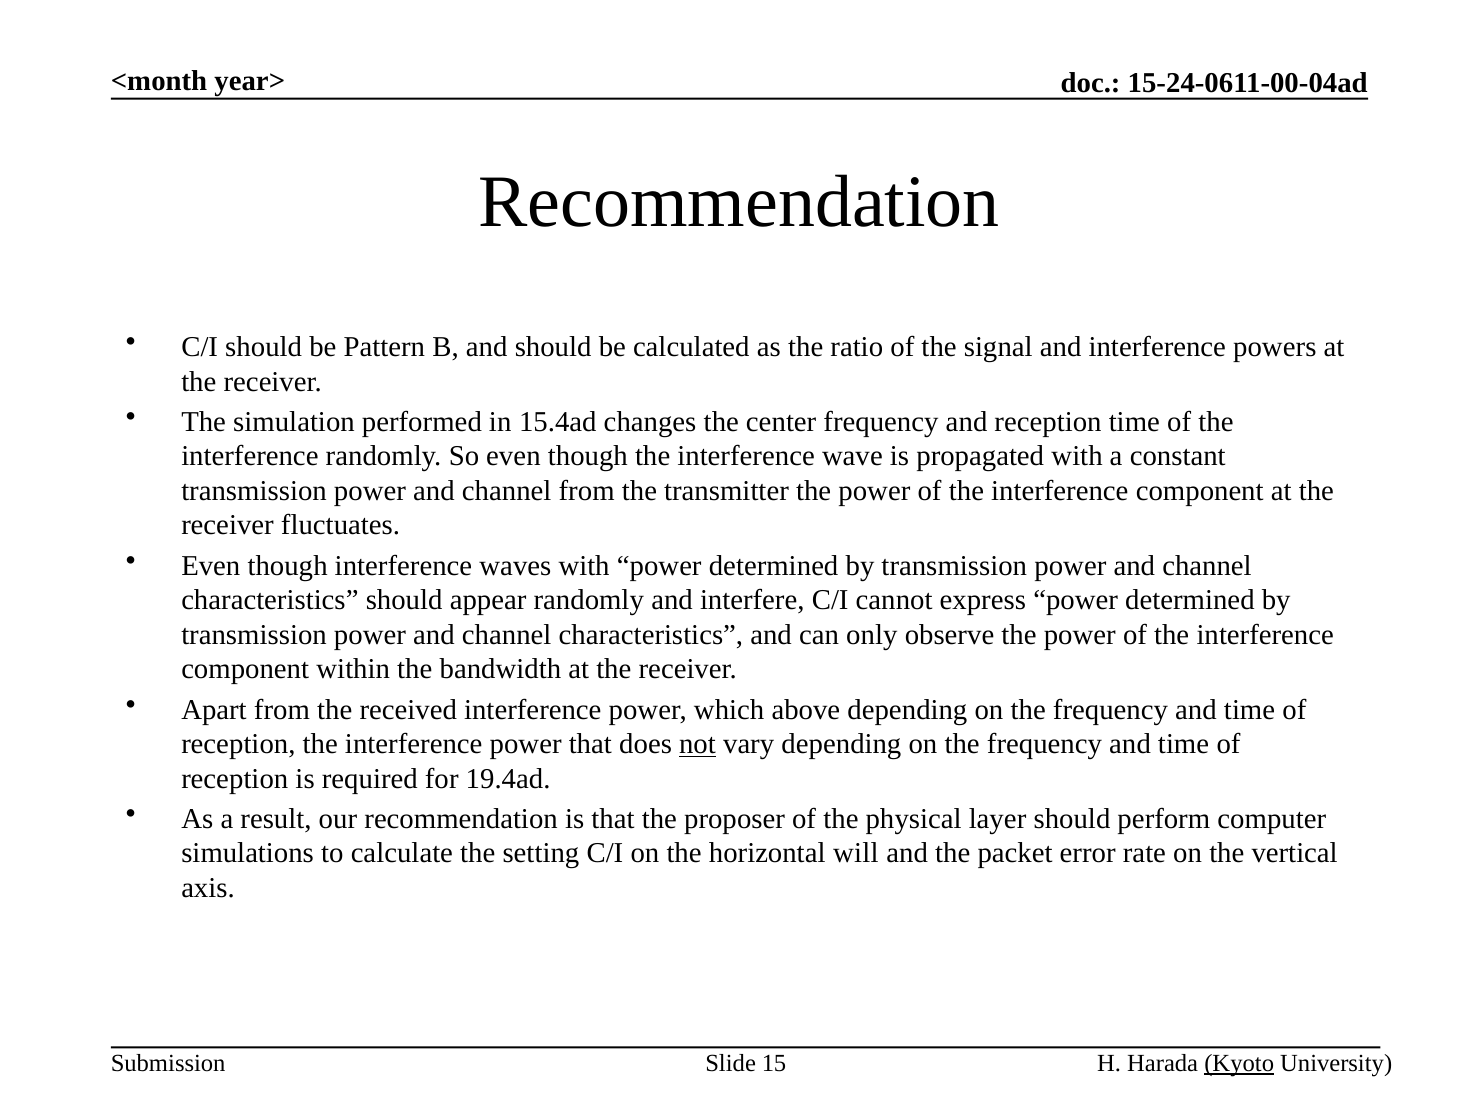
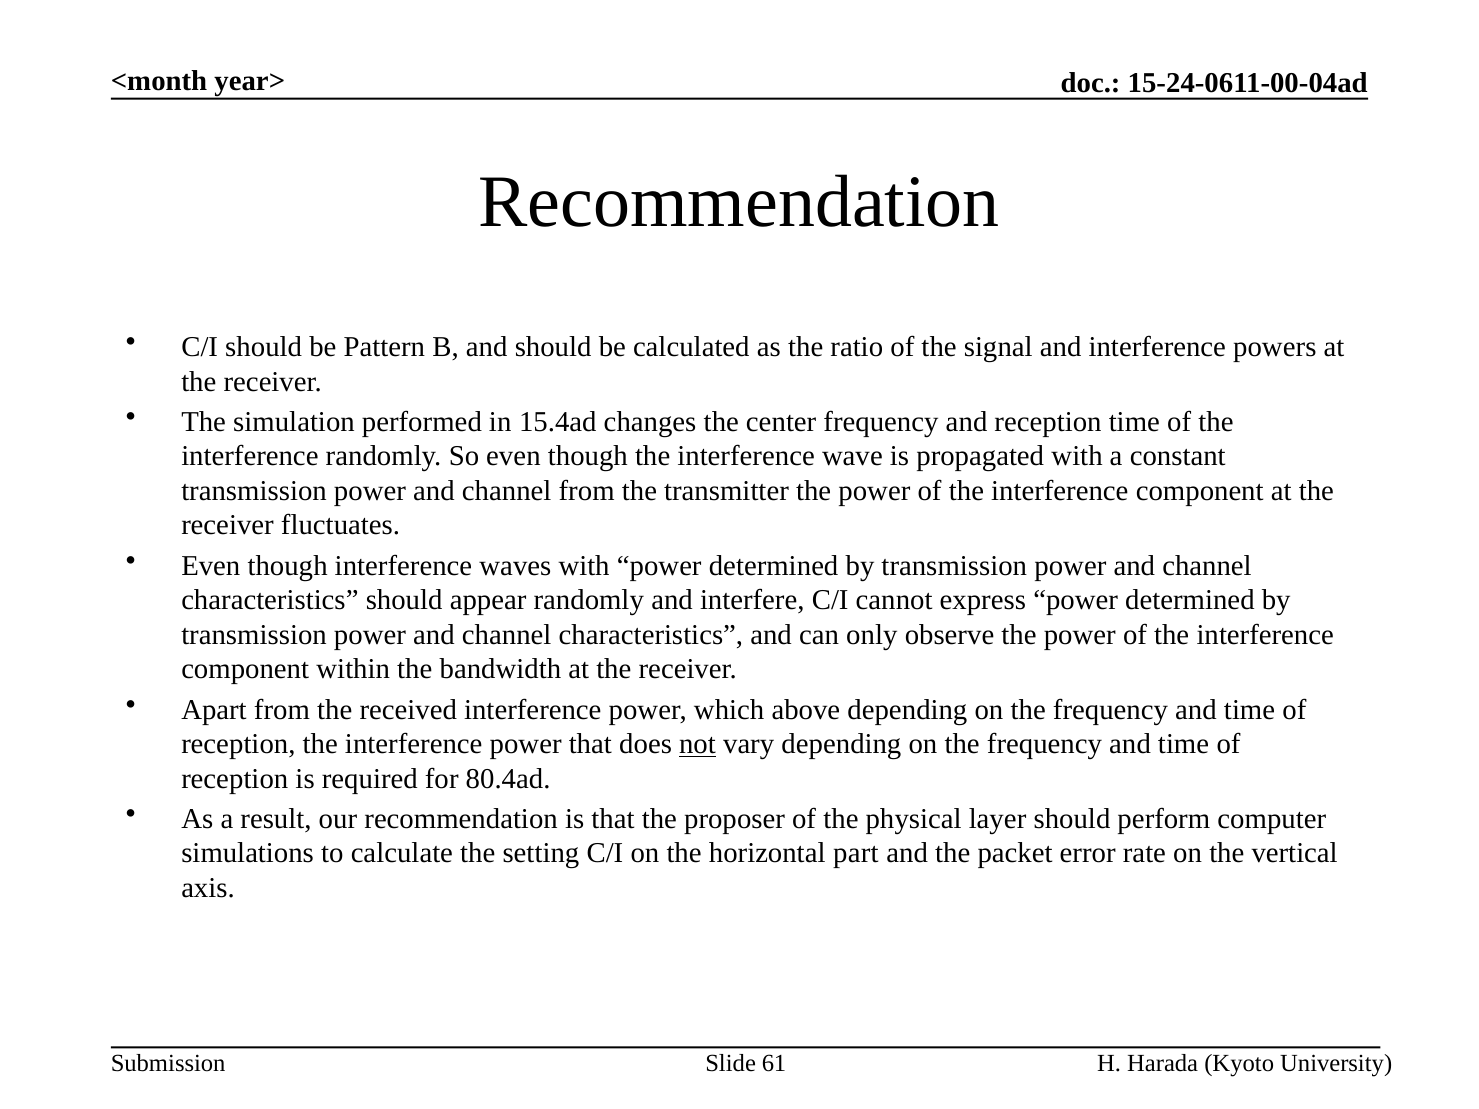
19.4ad: 19.4ad -> 80.4ad
will: will -> part
Kyoto underline: present -> none
15: 15 -> 61
